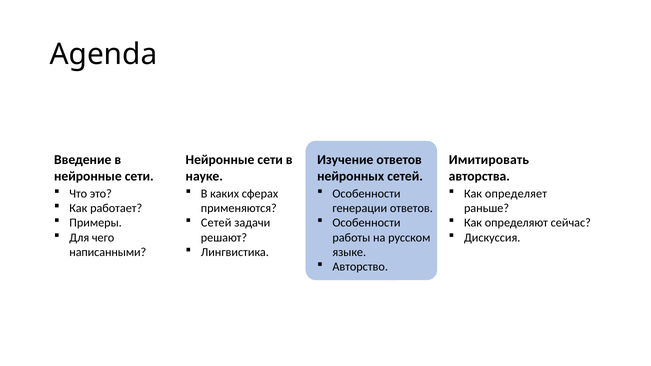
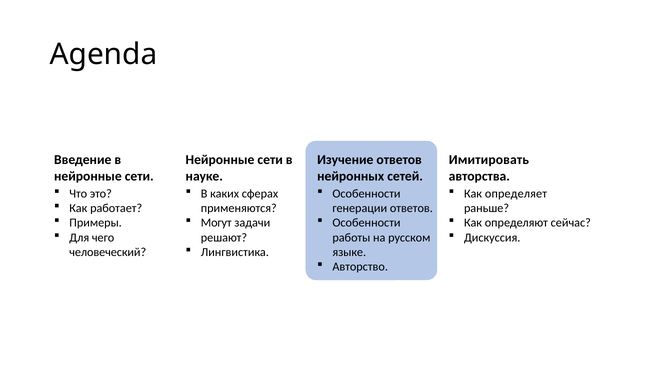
Сетей at (216, 223): Сетей -> Могут
написанными: написанными -> человеческий
